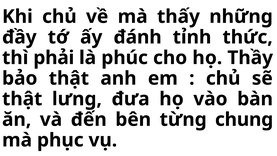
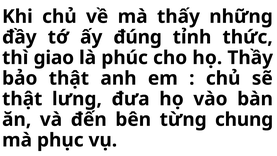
đánh: đánh -> đúng
phải: phải -> giao
